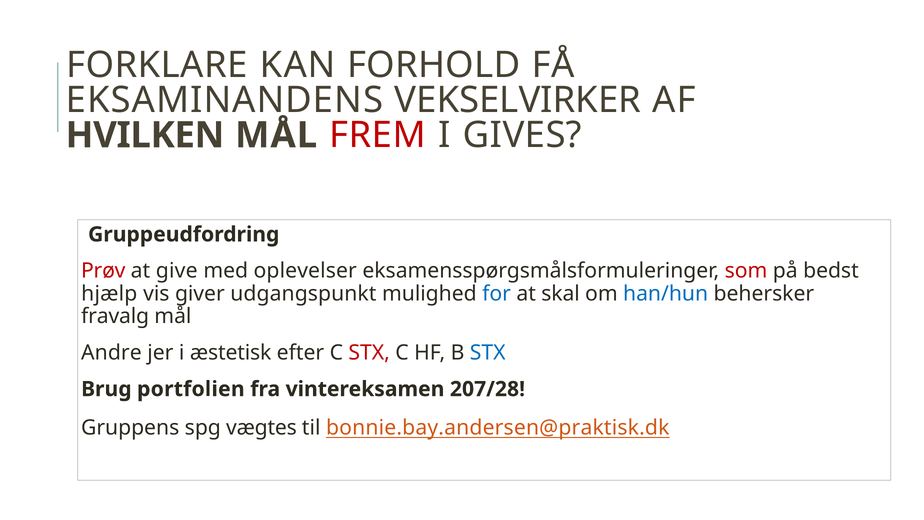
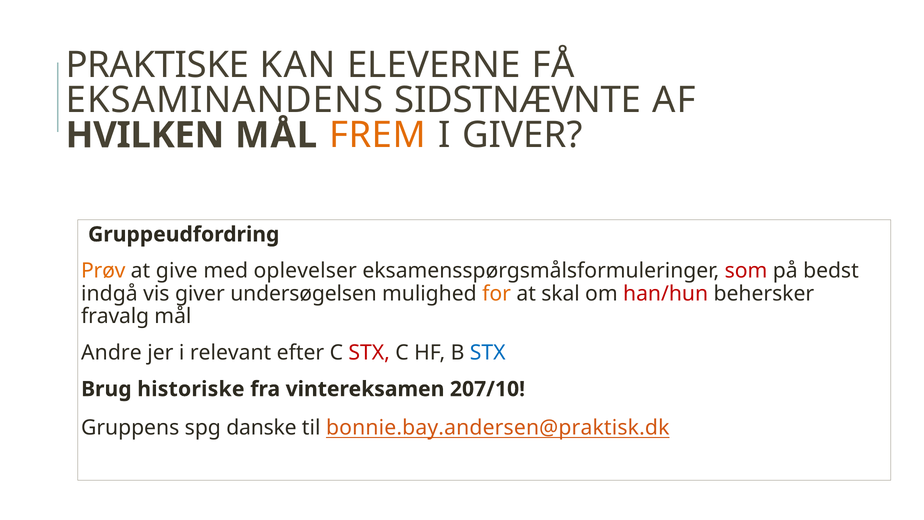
FORKLARE: FORKLARE -> PRAKTISKE
FORHOLD: FORHOLD -> ELEVERNE
VEKSELVIRKER: VEKSELVIRKER -> SIDSTNÆVNTE
FREM colour: red -> orange
I GIVES: GIVES -> GIVER
Prøv colour: red -> orange
hjælp: hjælp -> indgå
udgangspunkt: udgangspunkt -> undersøgelsen
for colour: blue -> orange
han/hun colour: blue -> red
æstetisk: æstetisk -> relevant
portfolien: portfolien -> historiske
207/28: 207/28 -> 207/10
vægtes: vægtes -> danske
